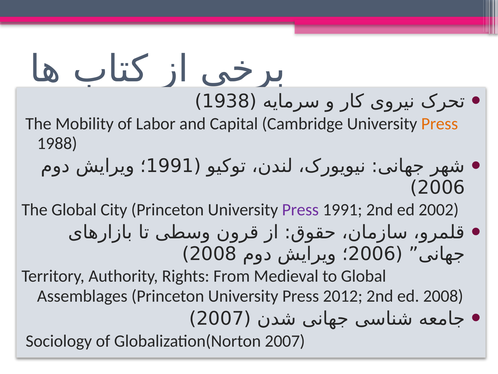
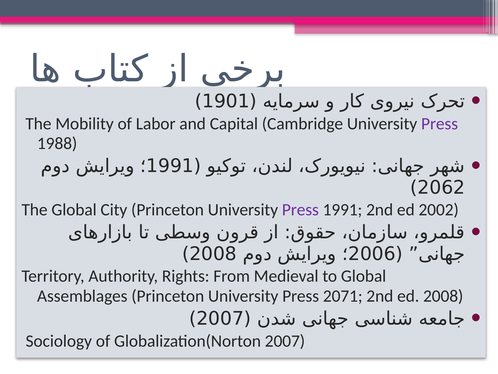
1938: 1938 -> 1901
Press at (440, 123) colour: orange -> purple
2006 at (441, 187): 2006 -> 2062
2012: 2012 -> 2071
